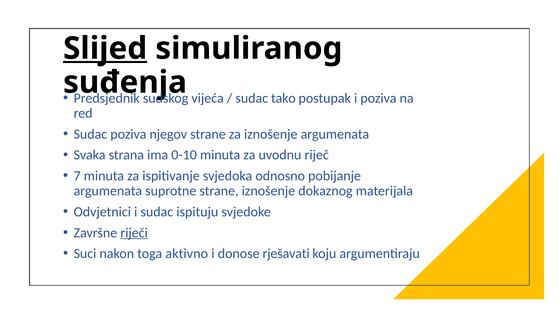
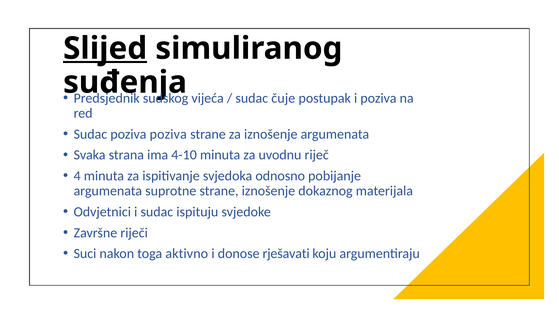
tako: tako -> čuje
poziva njegov: njegov -> poziva
0-10: 0-10 -> 4-10
7: 7 -> 4
riječi underline: present -> none
